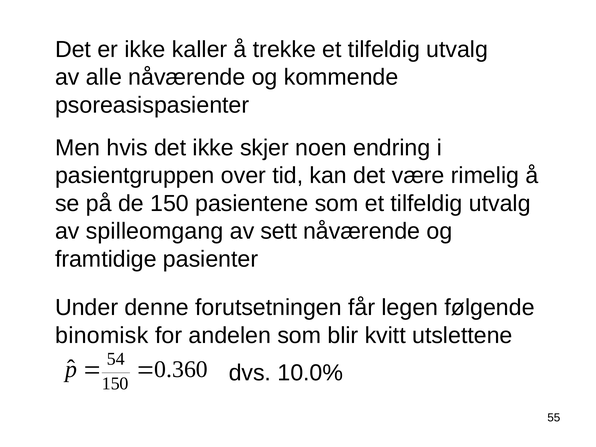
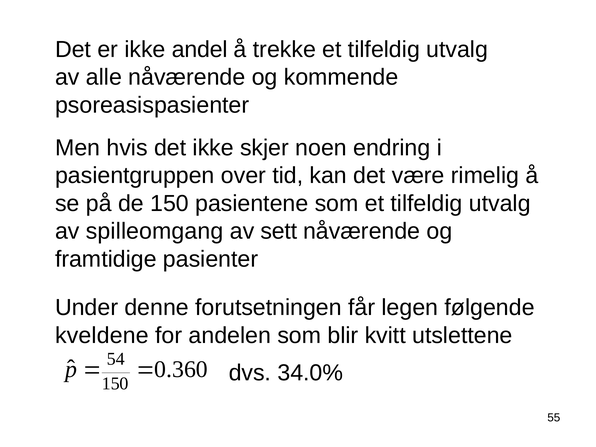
kaller: kaller -> andel
binomisk: binomisk -> kveldene
10.0%: 10.0% -> 34.0%
